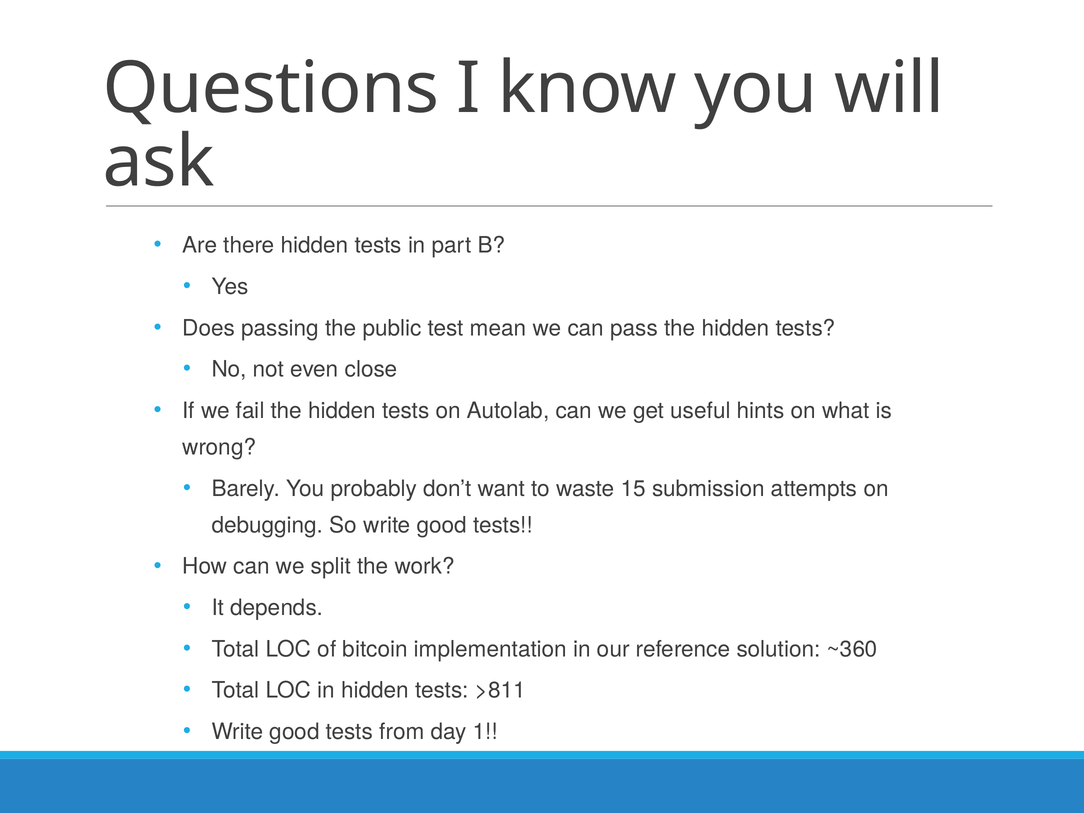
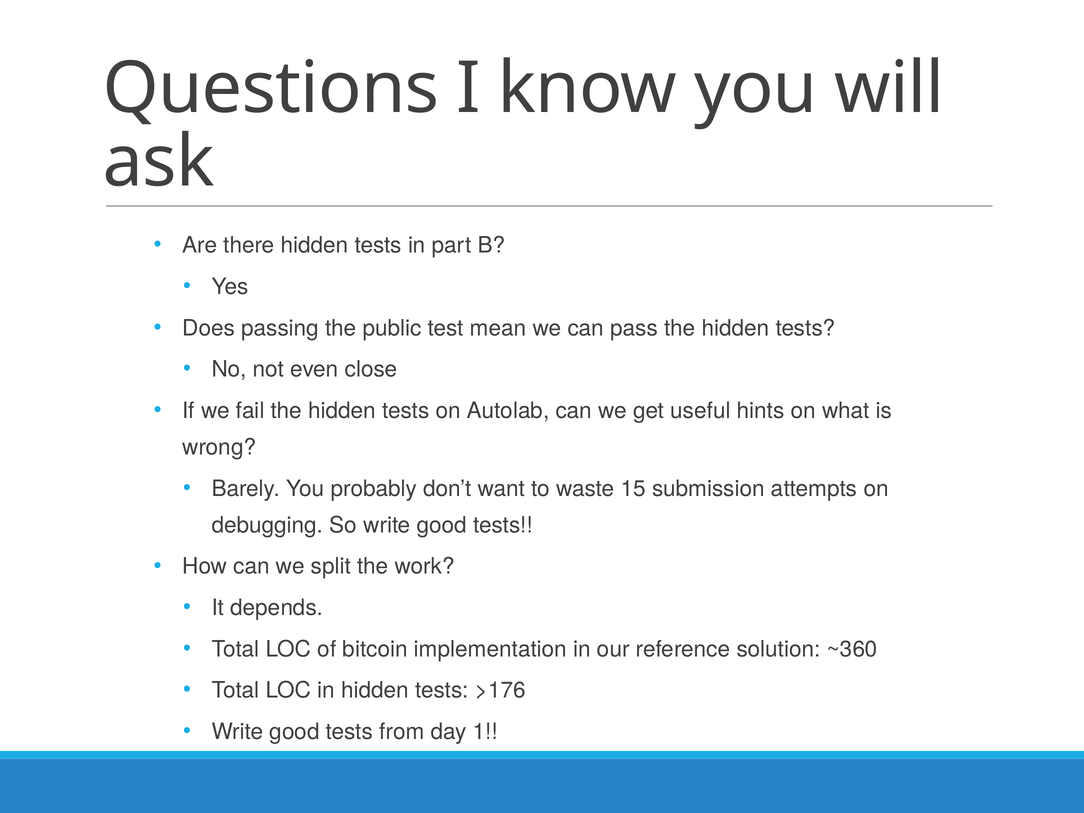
>811: >811 -> >176
